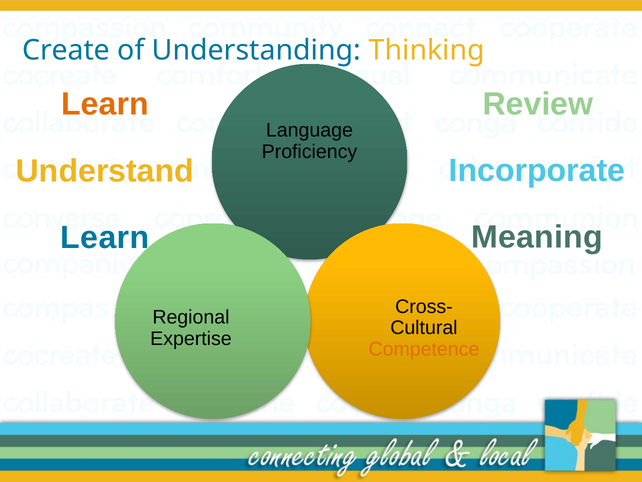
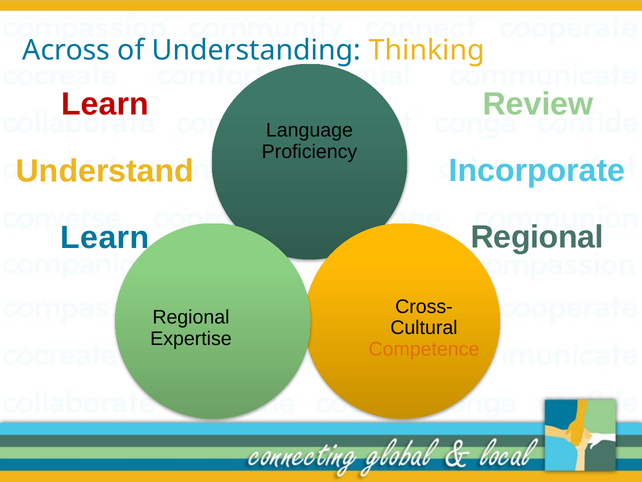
Create: Create -> Across
Learn at (105, 104) colour: orange -> red
Meaning at (537, 237): Meaning -> Regional
